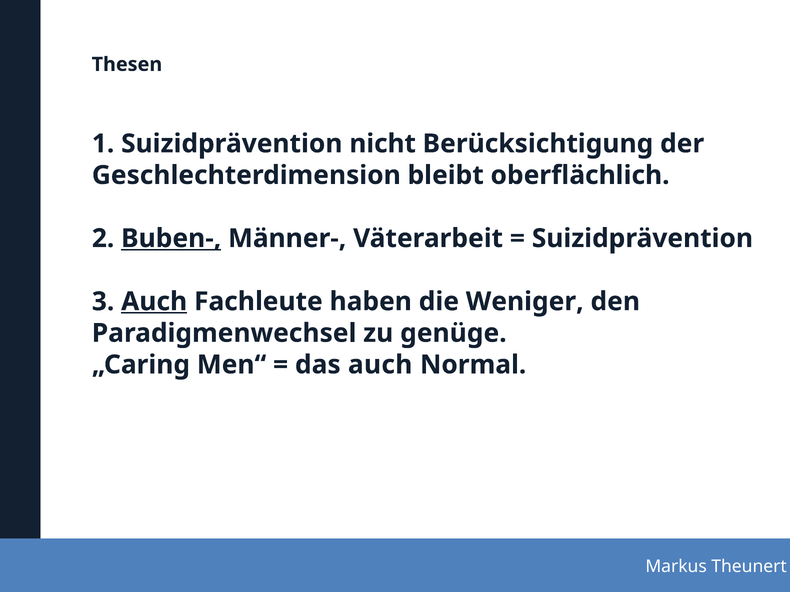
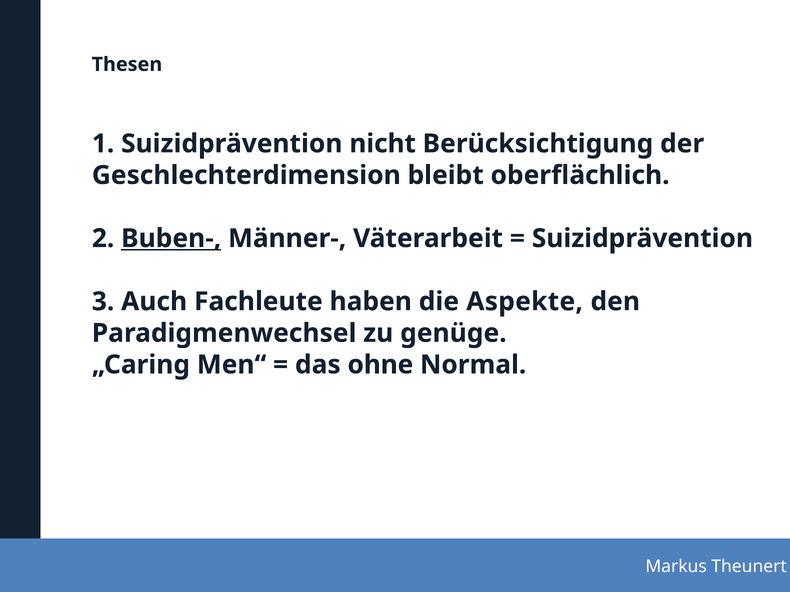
Auch at (154, 302) underline: present -> none
Weniger: Weniger -> Aspekte
das auch: auch -> ohne
